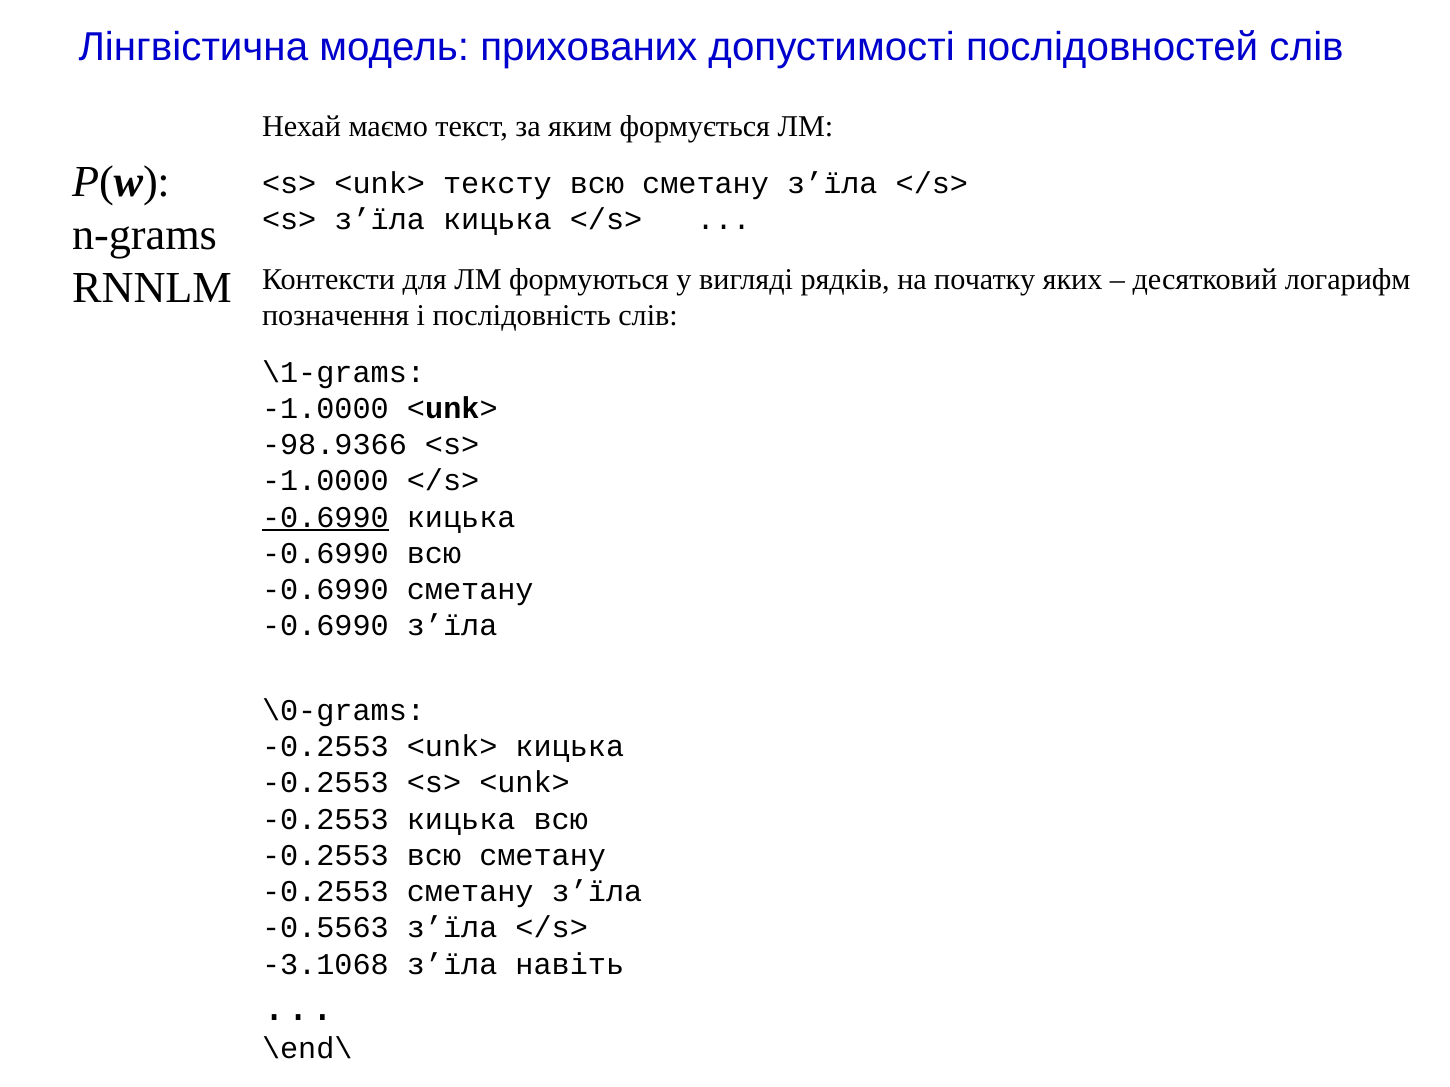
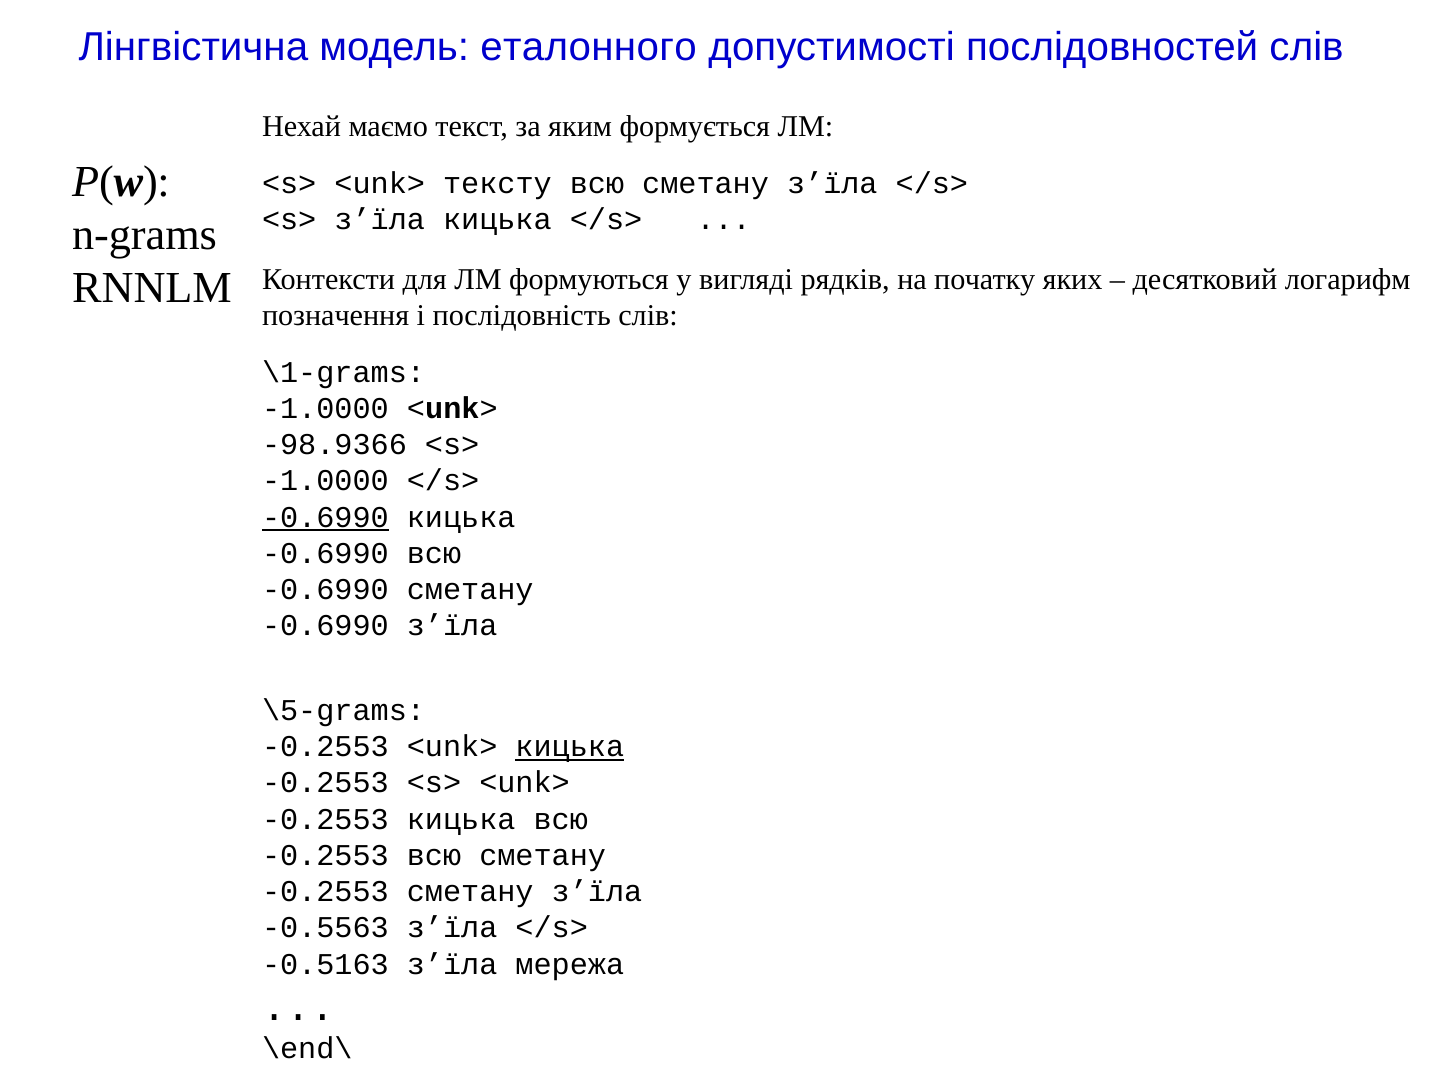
прихованих: прихованих -> еталонного
\0-grams: \0-grams -> \5-grams
кицька at (570, 747) underline: none -> present
-3.1068: -3.1068 -> -0.5163
навіть: навіть -> мережа
